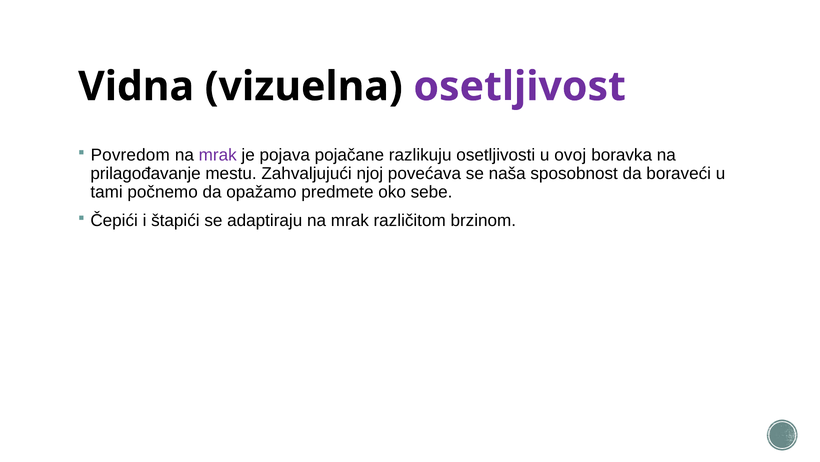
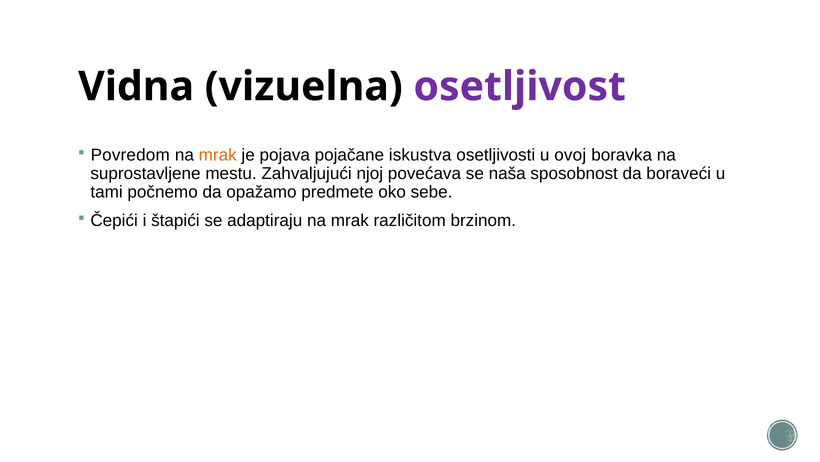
mrak at (218, 155) colour: purple -> orange
razlikuju: razlikuju -> iskustva
prilagođavanje: prilagođavanje -> suprostavljene
